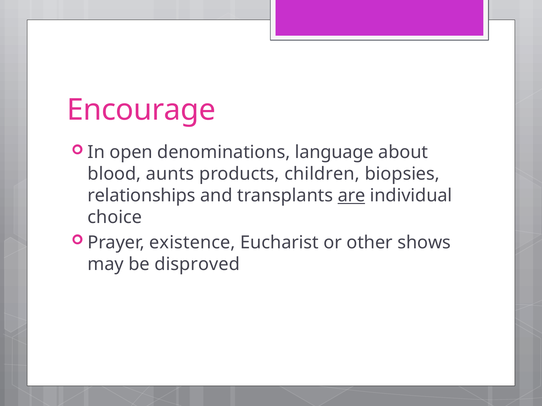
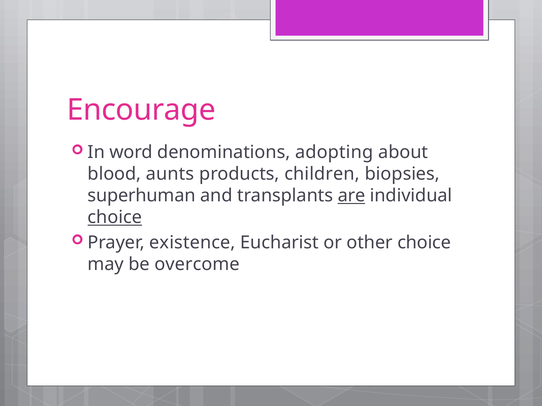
open: open -> word
language: language -> adopting
relationships: relationships -> superhuman
choice at (115, 218) underline: none -> present
other shows: shows -> choice
disproved: disproved -> overcome
